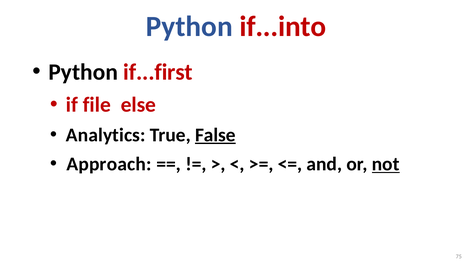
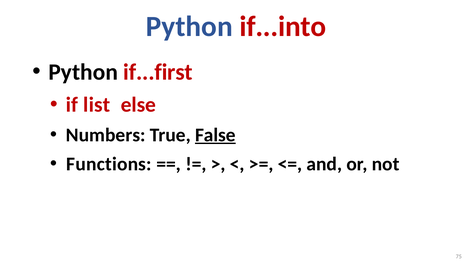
file: file -> list
Analytics: Analytics -> Numbers
Approach: Approach -> Functions
not underline: present -> none
